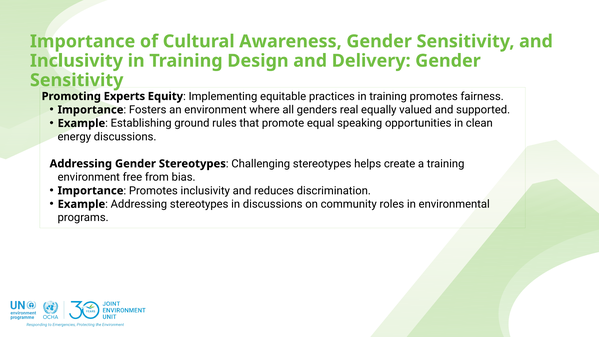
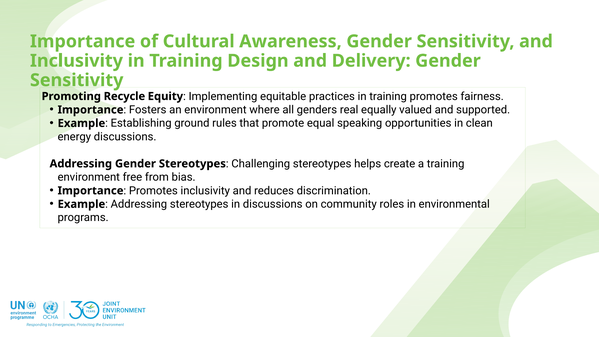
Experts: Experts -> Recycle
